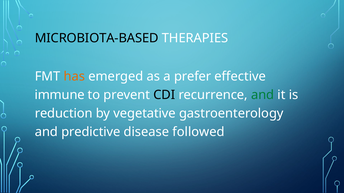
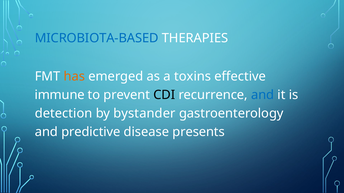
MICROBIOTA-BASED colour: black -> blue
prefer: prefer -> toxins
and at (263, 95) colour: green -> blue
reduction: reduction -> detection
vegetative: vegetative -> bystander
followed: followed -> presents
